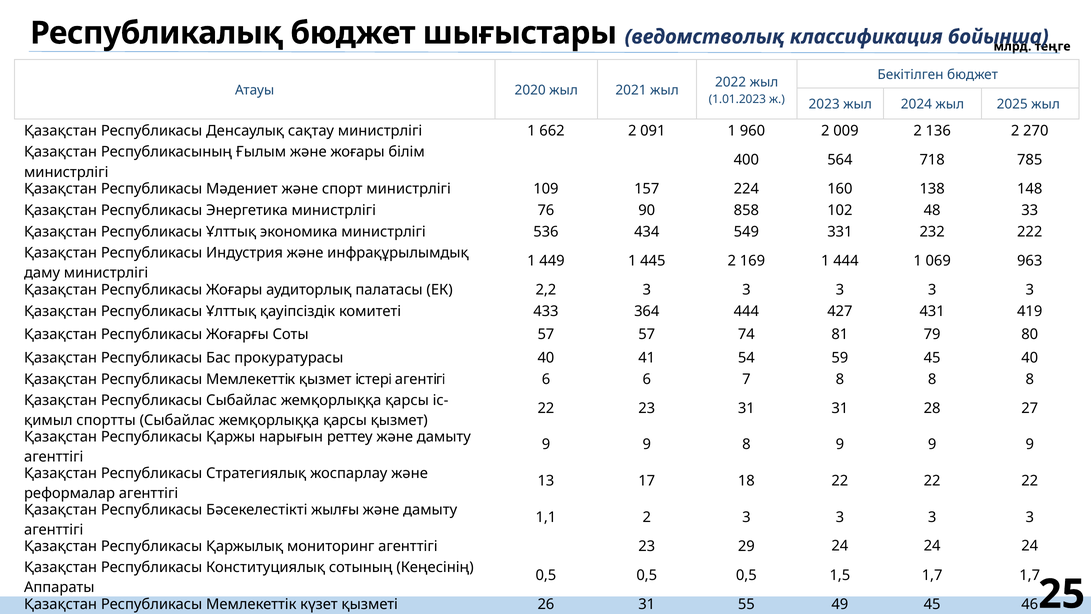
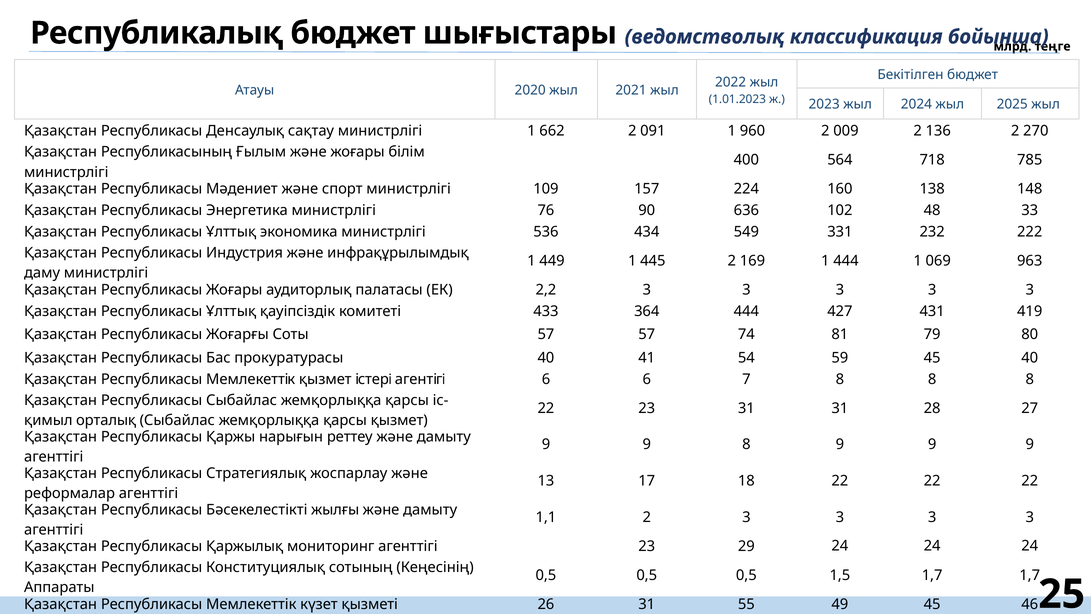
858: 858 -> 636
спортты at (106, 420): спортты -> орталық
